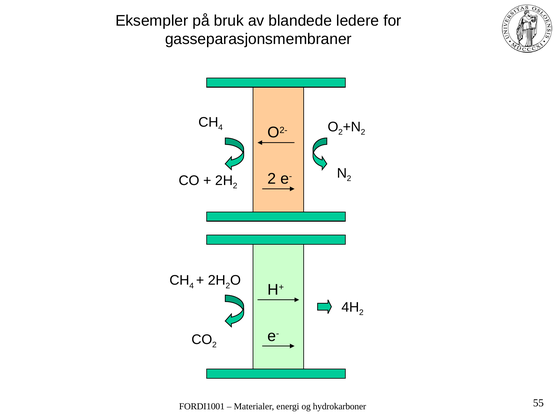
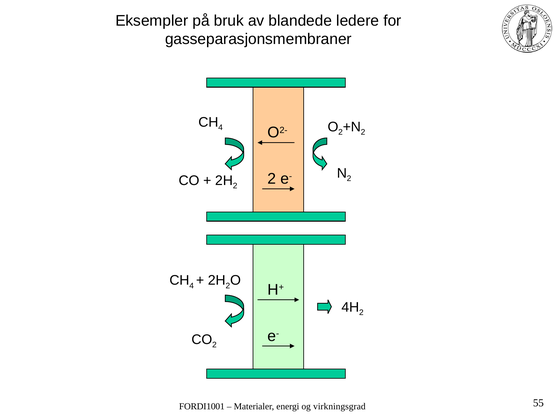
hydrokarboner: hydrokarboner -> virkningsgrad
